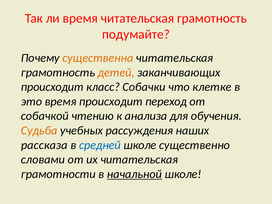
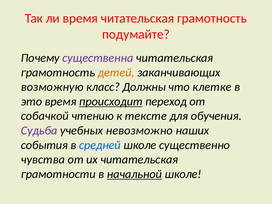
существенна colour: orange -> purple
происходит at (52, 87): происходит -> возможную
Собачки: Собачки -> Должны
происходит at (111, 101) underline: none -> present
анализа: анализа -> тексте
Судьба colour: orange -> purple
рассуждения: рассуждения -> невозможно
рассказа: рассказа -> события
словами: словами -> чувства
